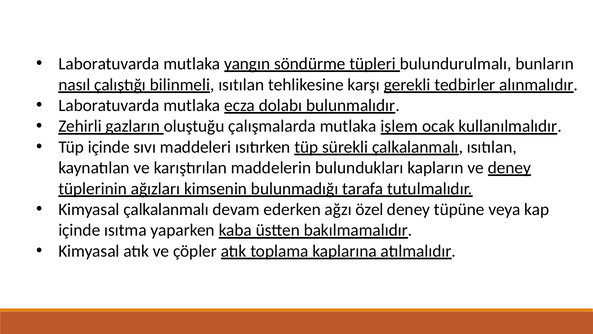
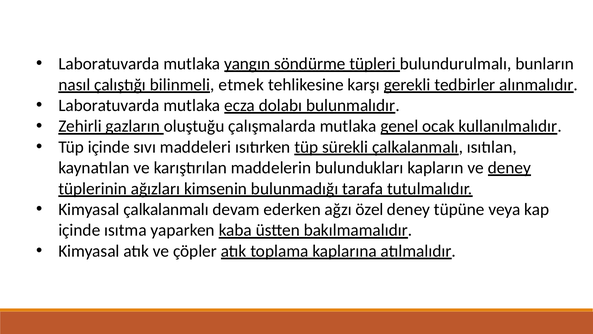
bilinmeli ısıtılan: ısıtılan -> etmek
işlem: işlem -> genel
